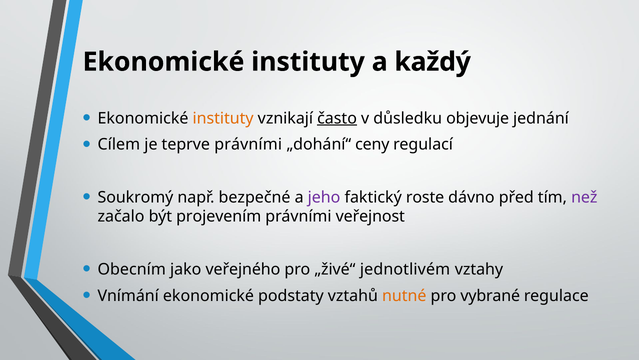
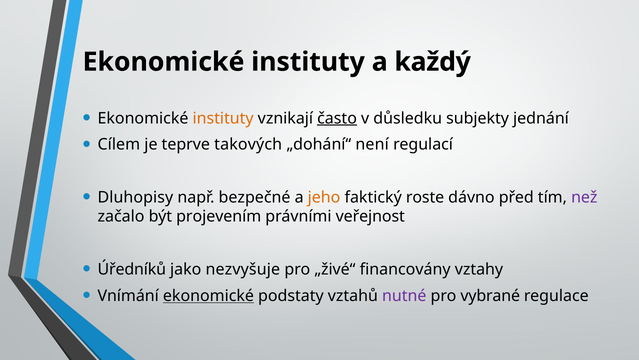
objevuje: objevuje -> subjekty
teprve právními: právními -> takových
ceny: ceny -> není
Soukromý: Soukromý -> Dluhopisy
jeho colour: purple -> orange
Obecním: Obecním -> Úředníků
veřejného: veřejného -> nezvyšuje
jednotlivém: jednotlivém -> financovány
ekonomické at (208, 295) underline: none -> present
nutné colour: orange -> purple
